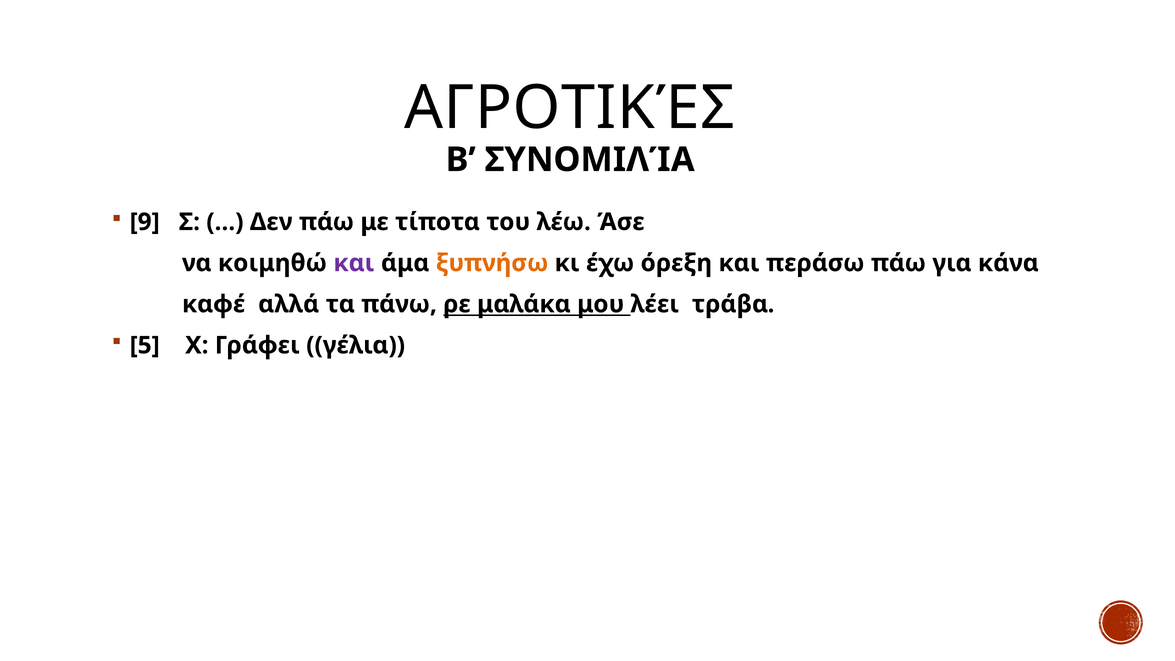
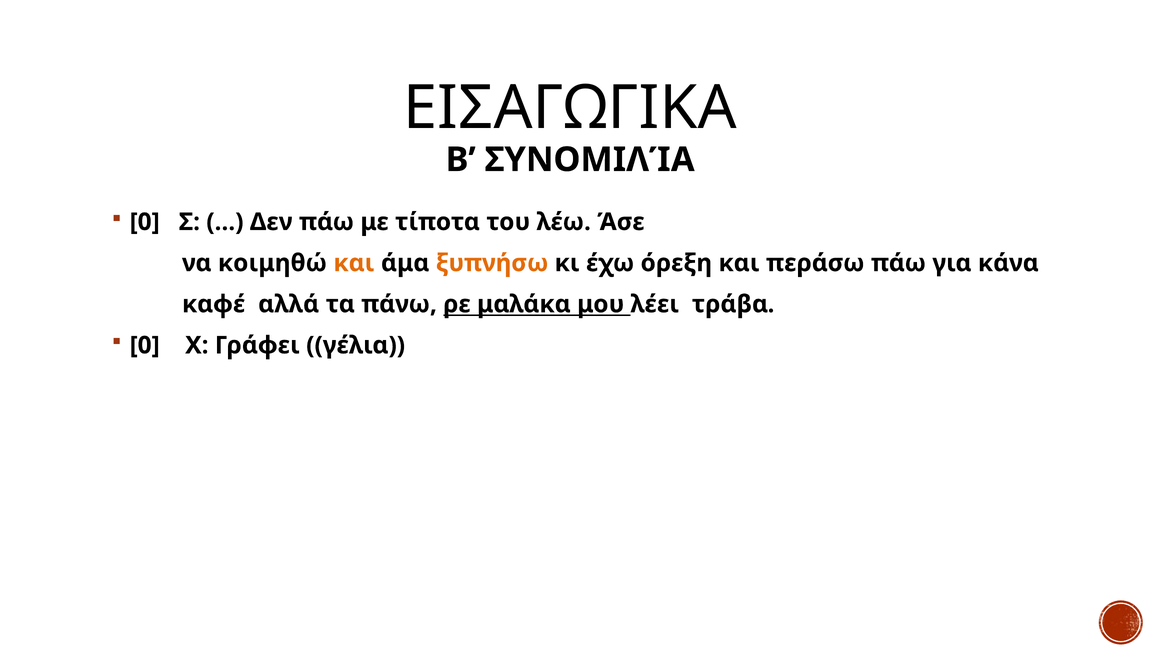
ΑΓΡΟΤΙΚΈΣ: ΑΓΡΟΤΙΚΈΣ -> ΕΙΣΑΓΩΓΙΚΑ
9 at (145, 222): 9 -> 0
και at (354, 263) colour: purple -> orange
5 at (145, 345): 5 -> 0
